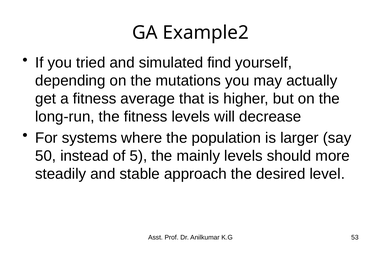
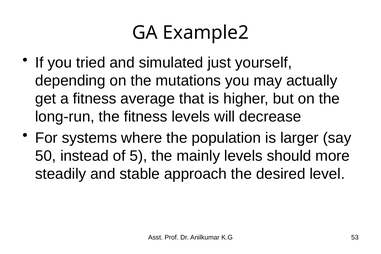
find: find -> just
